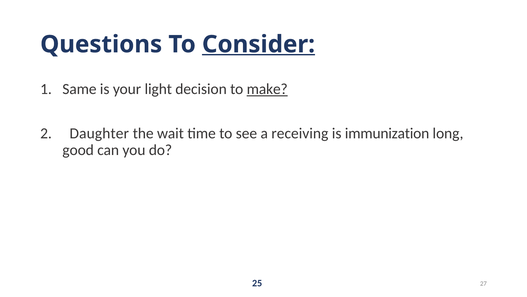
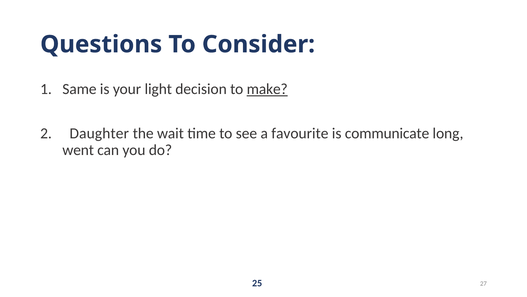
Consider underline: present -> none
receiving: receiving -> favourite
immunization: immunization -> communicate
good: good -> went
